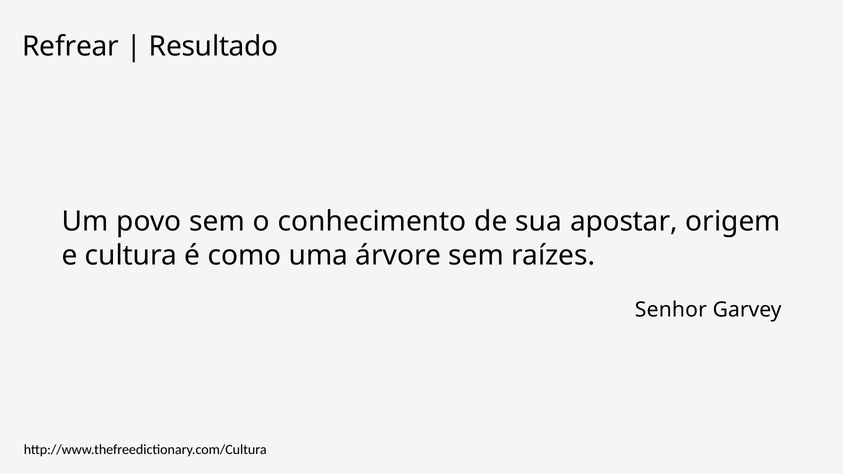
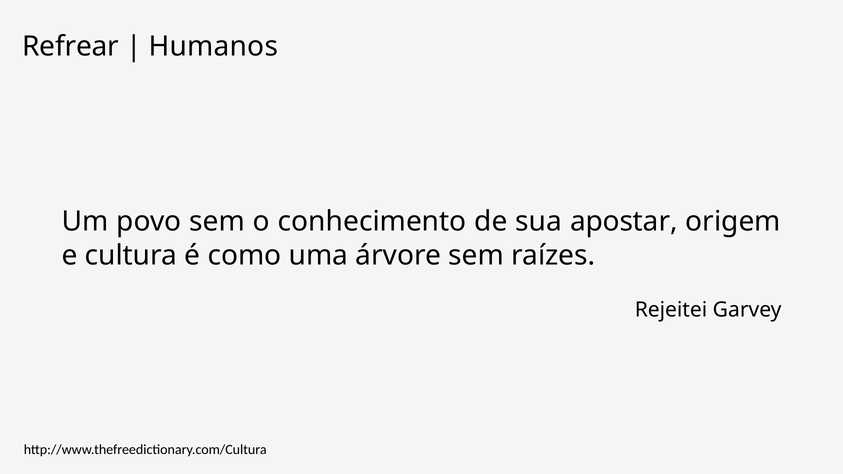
Resultado: Resultado -> Humanos
Senhor: Senhor -> Rejeitei
